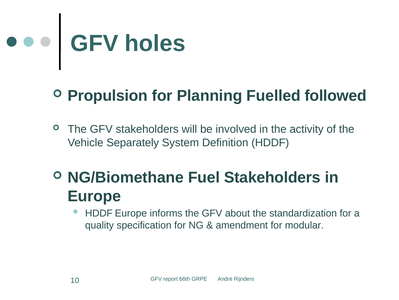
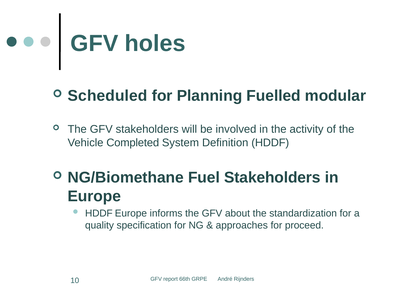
Propulsion: Propulsion -> Scheduled
followed: followed -> modular
Separately: Separately -> Completed
amendment: amendment -> approaches
modular: modular -> proceed
